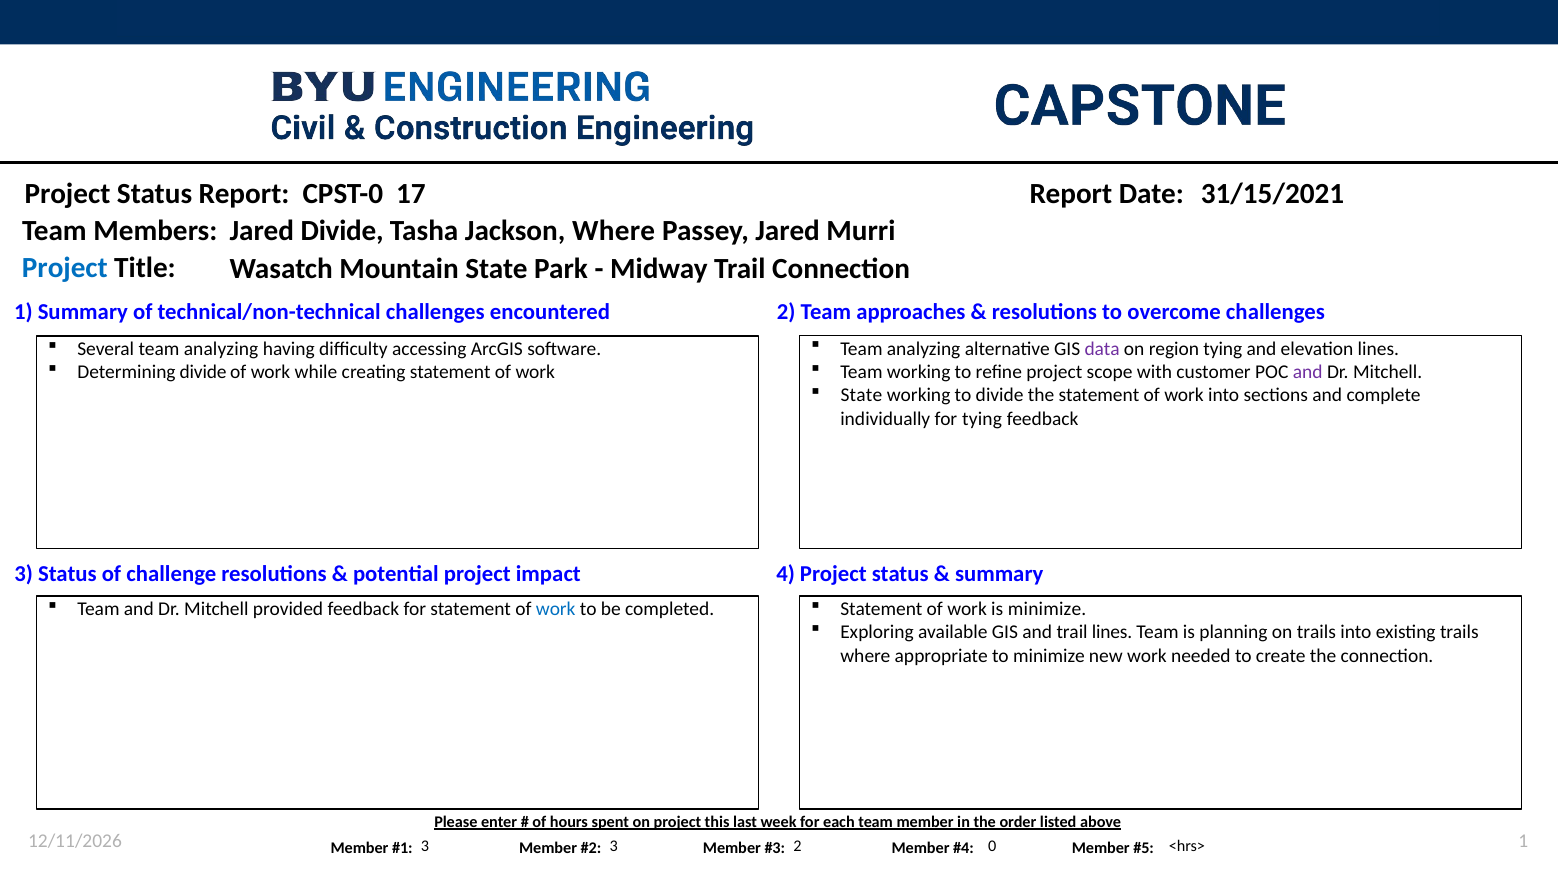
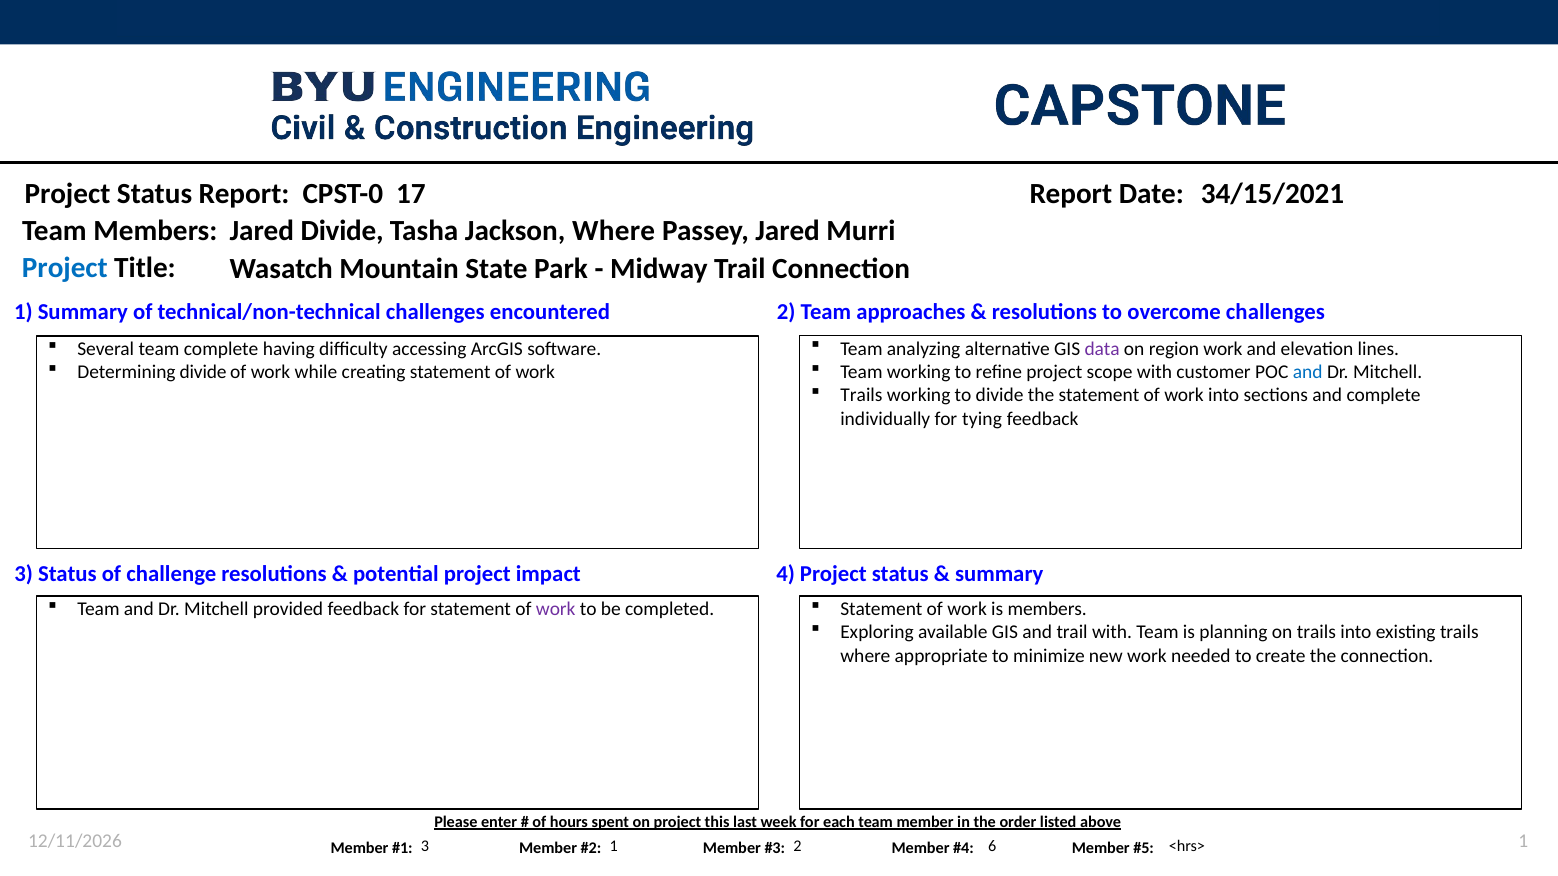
31/15/2021: 31/15/2021 -> 34/15/2021
region tying: tying -> work
Several team analyzing: analyzing -> complete
and at (1308, 372) colour: purple -> blue
State at (861, 396): State -> Trails
work at (556, 609) colour: blue -> purple
is minimize: minimize -> members
trail lines: lines -> with
3 3: 3 -> 1
0: 0 -> 6
